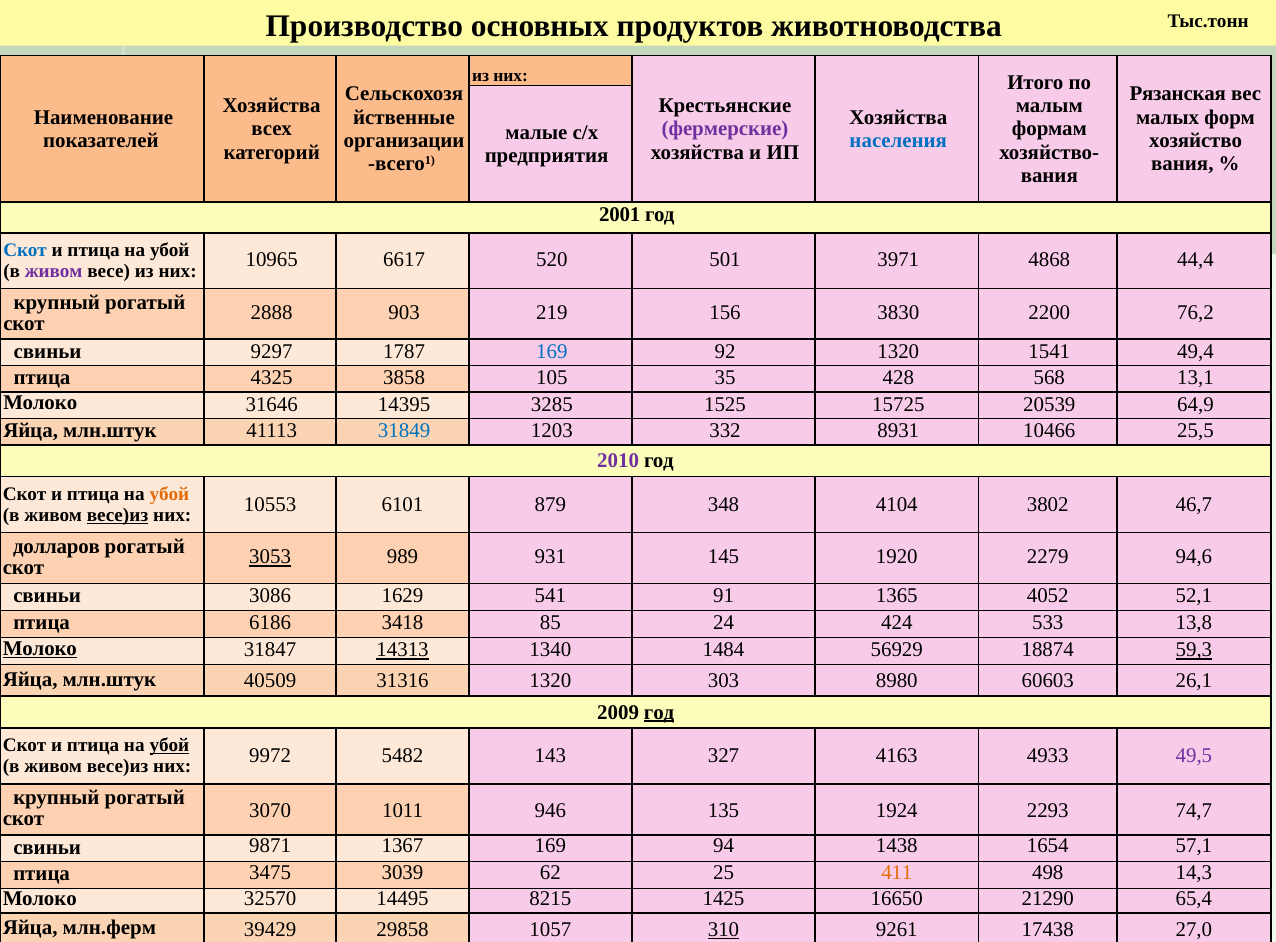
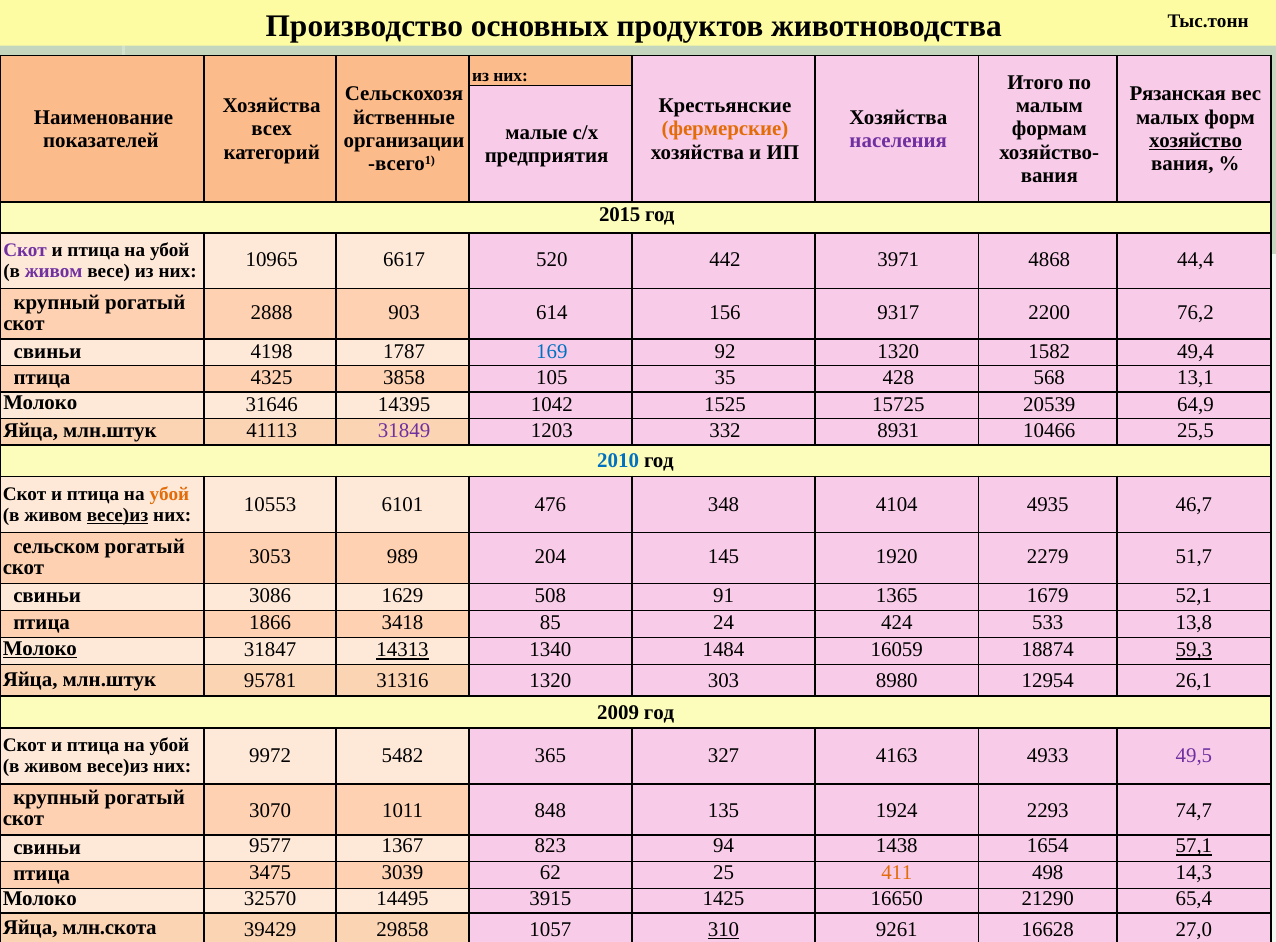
фермерские colour: purple -> orange
населения colour: blue -> purple
хозяйство underline: none -> present
2001: 2001 -> 2015
Скот at (25, 250) colour: blue -> purple
501: 501 -> 442
219: 219 -> 614
3830: 3830 -> 9317
9297: 9297 -> 4198
1541: 1541 -> 1582
3285: 3285 -> 1042
31849 colour: blue -> purple
2010 colour: purple -> blue
879: 879 -> 476
3802: 3802 -> 4935
долларов: долларов -> сельском
3053 underline: present -> none
931: 931 -> 204
94,6: 94,6 -> 51,7
541: 541 -> 508
4052: 4052 -> 1679
6186: 6186 -> 1866
56929: 56929 -> 16059
40509: 40509 -> 95781
60603: 60603 -> 12954
год at (659, 712) underline: present -> none
убой at (169, 745) underline: present -> none
143: 143 -> 365
946: 946 -> 848
9871: 9871 -> 9577
1367 169: 169 -> 823
57,1 underline: none -> present
8215: 8215 -> 3915
млн.ферм: млн.ферм -> млн.скота
17438: 17438 -> 16628
